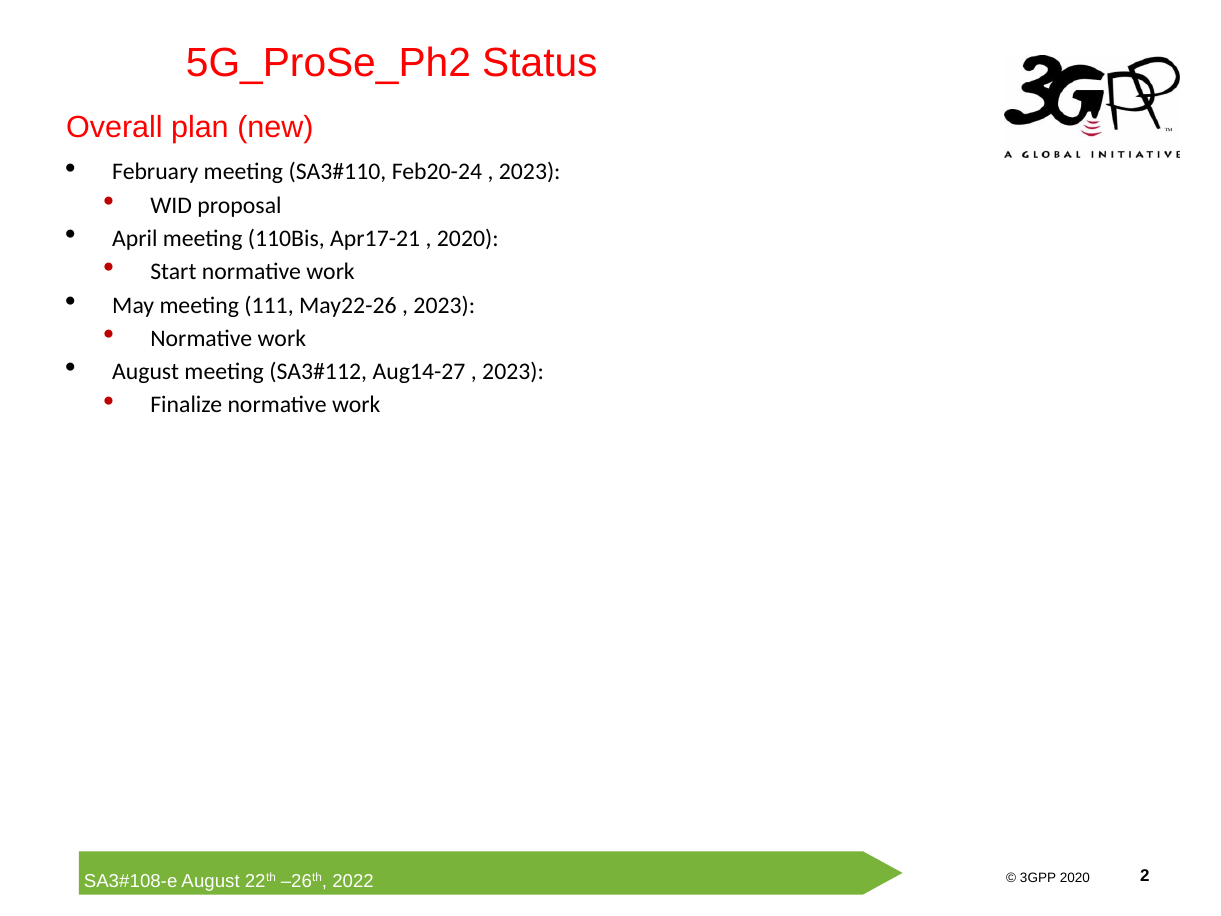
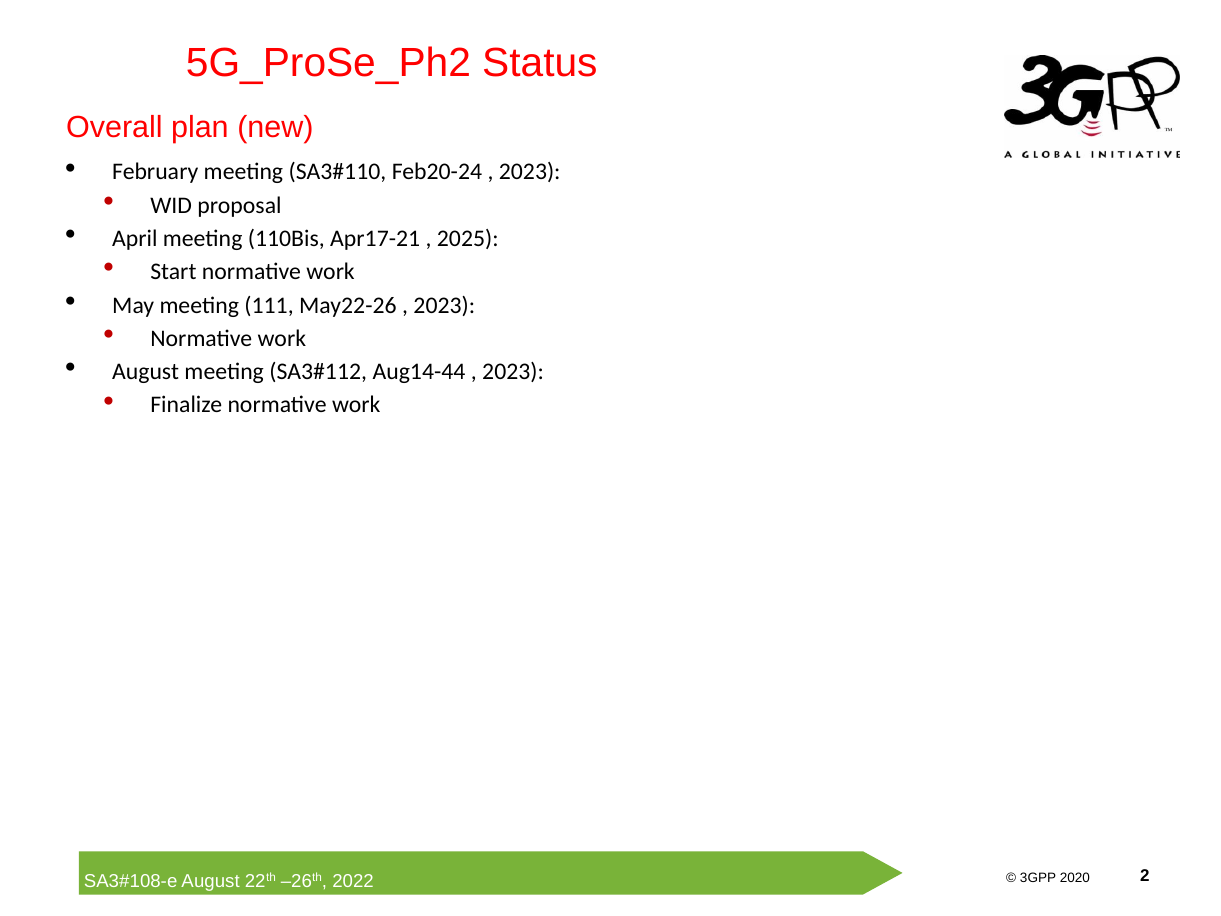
2020 at (468, 239): 2020 -> 2025
Aug14-27: Aug14-27 -> Aug14-44
